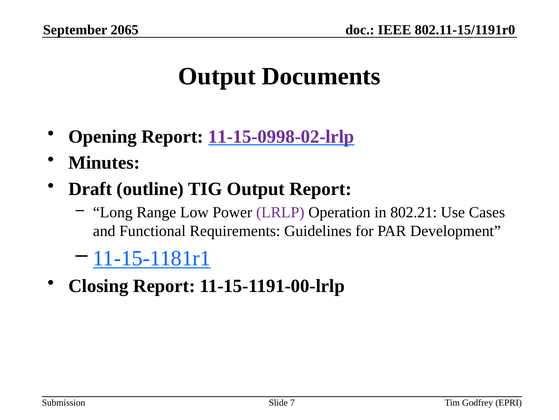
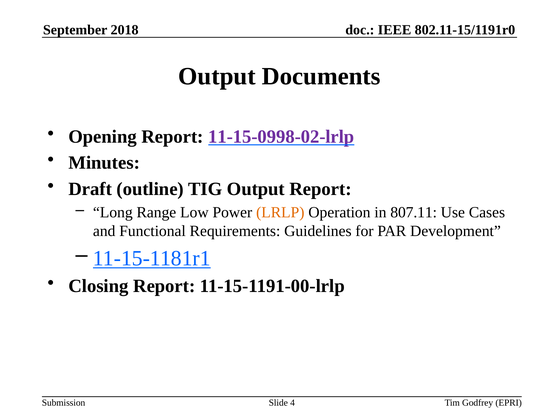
2065: 2065 -> 2018
LRLP colour: purple -> orange
802.21: 802.21 -> 807.11
7: 7 -> 4
